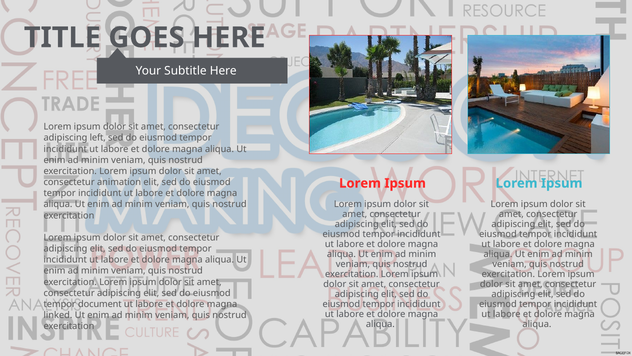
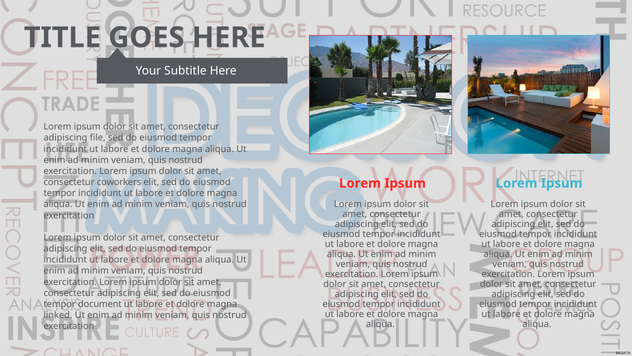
left: left -> file
animation: animation -> coworkers
